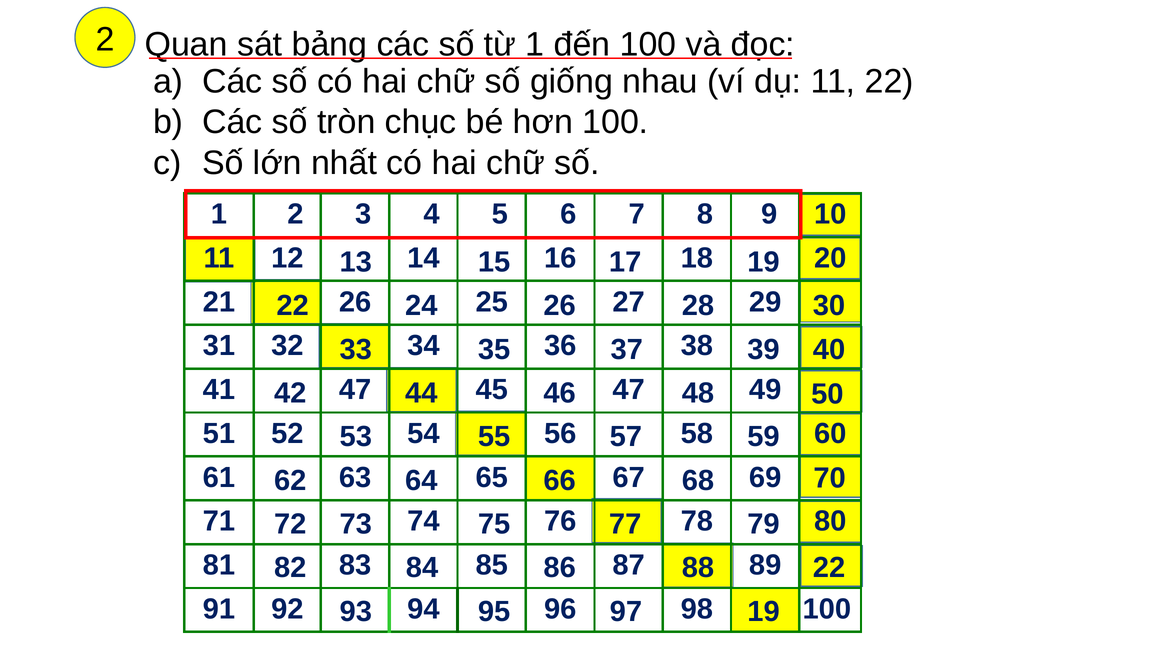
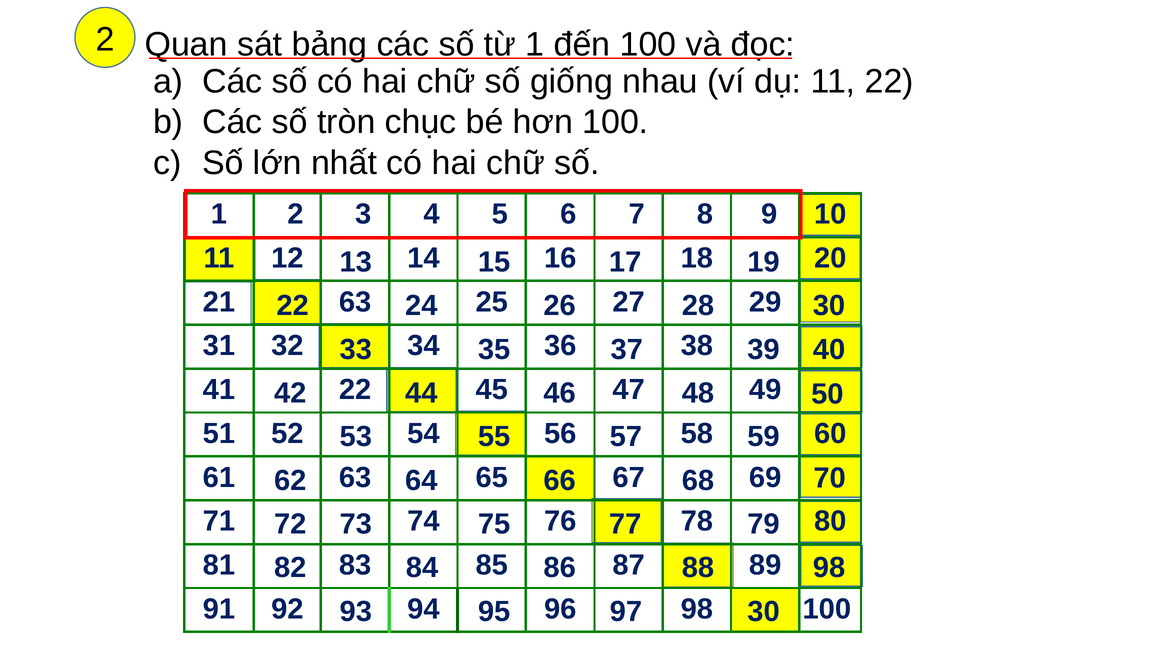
21 26: 26 -> 63
41 47: 47 -> 22
88 22: 22 -> 98
97 19: 19 -> 30
